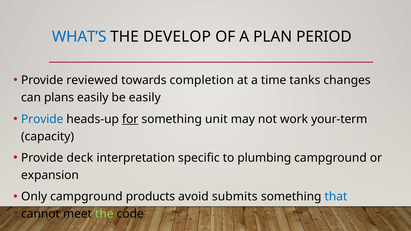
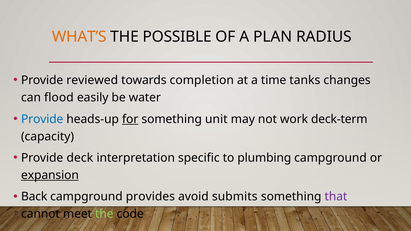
WHAT’S colour: blue -> orange
DEVELOP: DEVELOP -> POSSIBLE
PERIOD: PERIOD -> RADIUS
plans: plans -> flood
be easily: easily -> water
your-term: your-term -> deck-term
expansion underline: none -> present
Only: Only -> Back
products: products -> provides
that colour: blue -> purple
